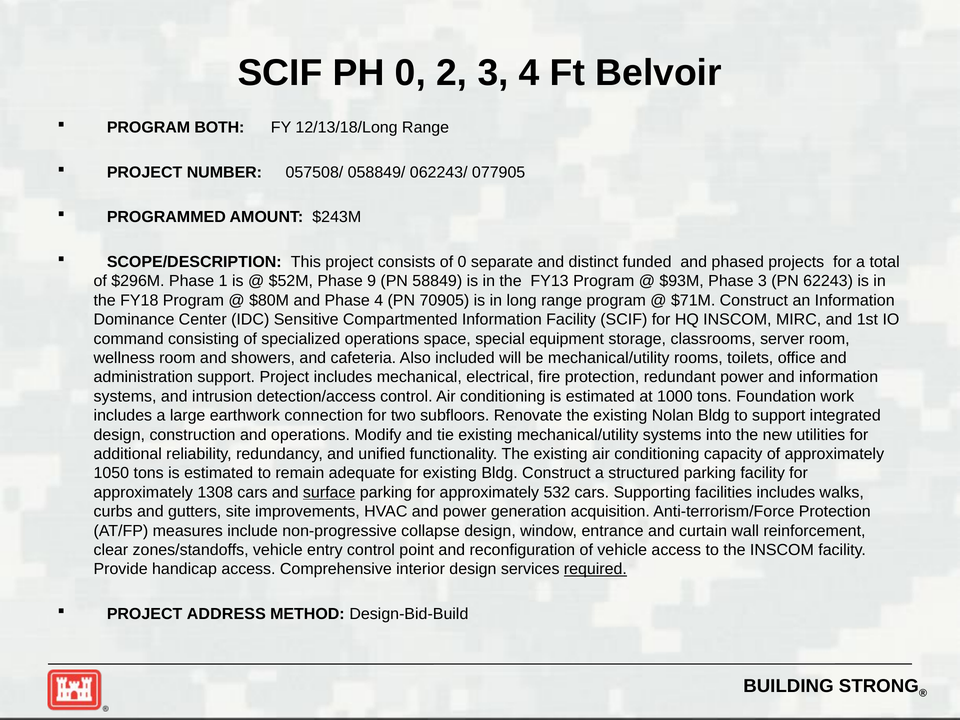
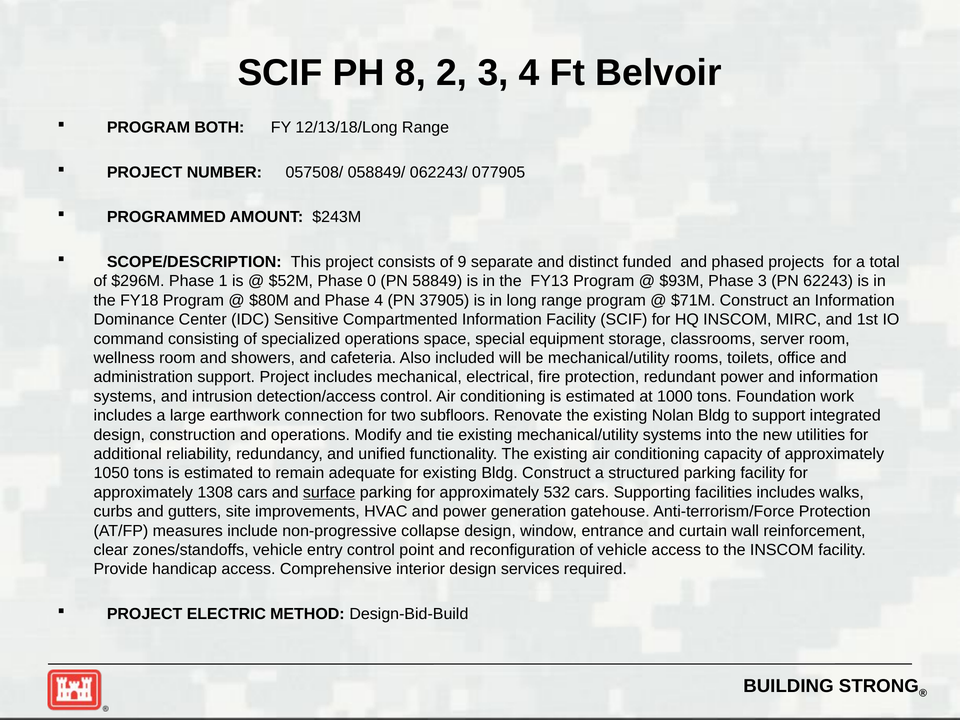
PH 0: 0 -> 8
of 0: 0 -> 9
9: 9 -> 0
70905: 70905 -> 37905
acquisition: acquisition -> gatehouse
required underline: present -> none
ADDRESS: ADDRESS -> ELECTRIC
